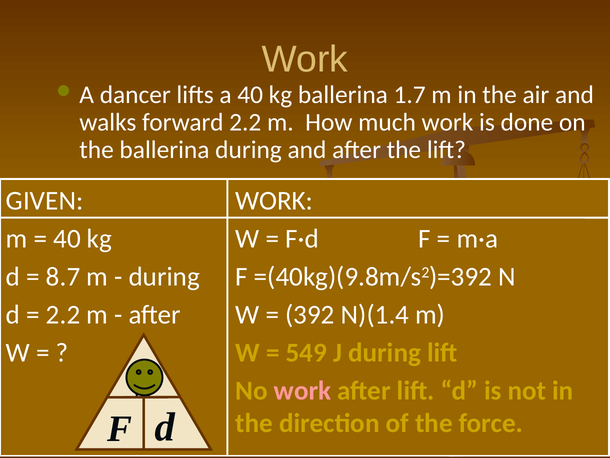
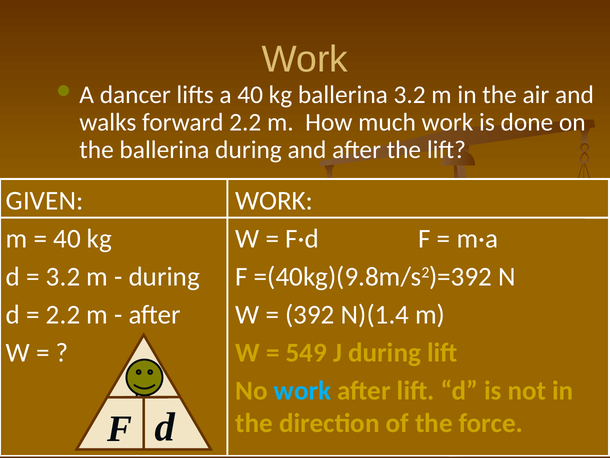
ballerina 1.7: 1.7 -> 3.2
8.7 at (63, 277): 8.7 -> 3.2
work at (302, 391) colour: pink -> light blue
